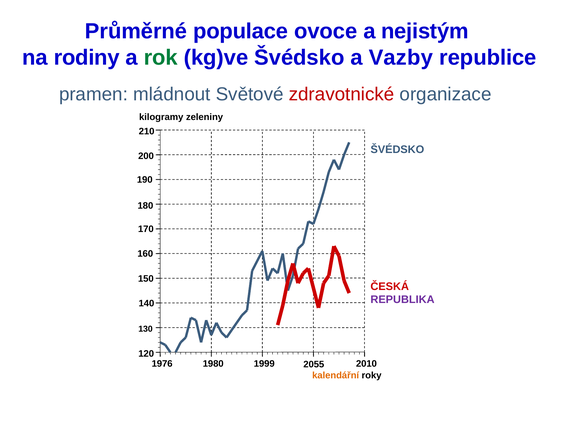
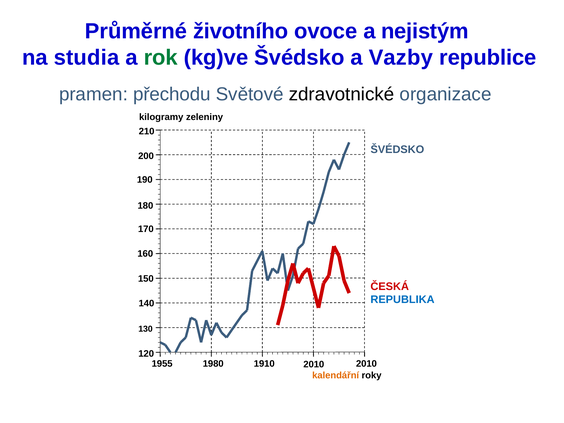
populace: populace -> životního
rodiny: rodiny -> studia
mládnout: mládnout -> přechodu
zdravotnické colour: red -> black
REPUBLIKA colour: purple -> blue
1976: 1976 -> 1955
1999: 1999 -> 1910
2055 at (314, 364): 2055 -> 2010
